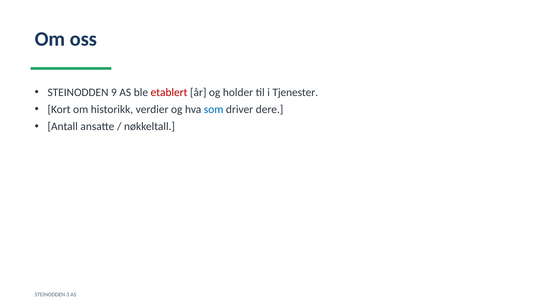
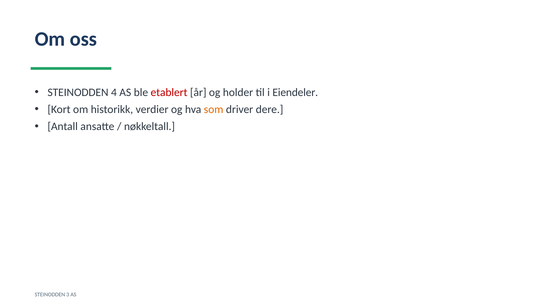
9: 9 -> 4
Tjenester: Tjenester -> Eiendeler
som colour: blue -> orange
